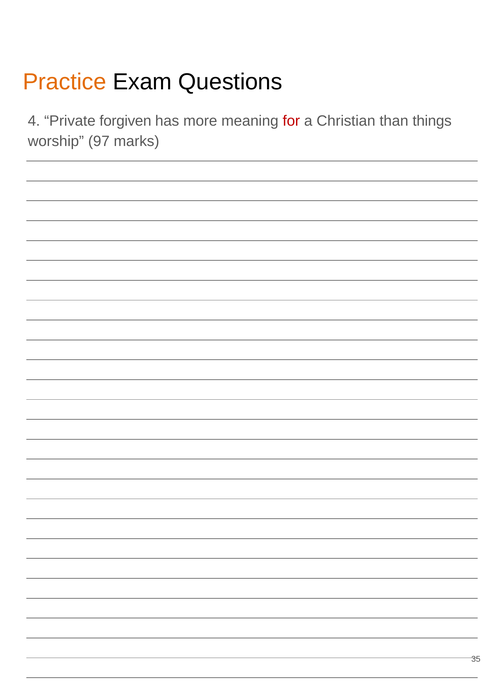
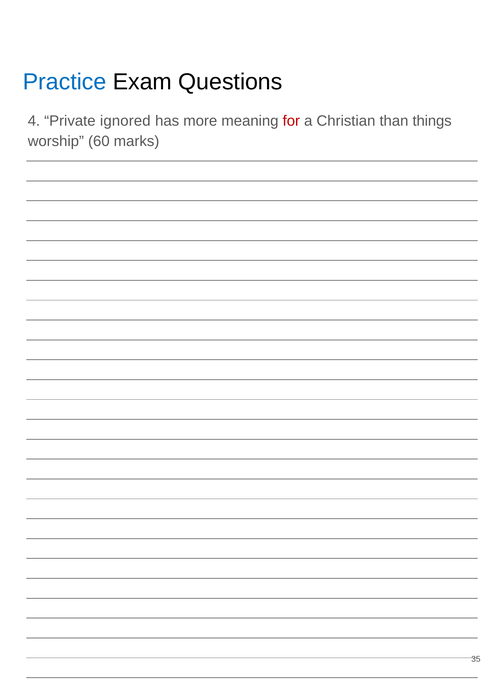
Practice colour: orange -> blue
forgiven: forgiven -> ignored
97: 97 -> 60
